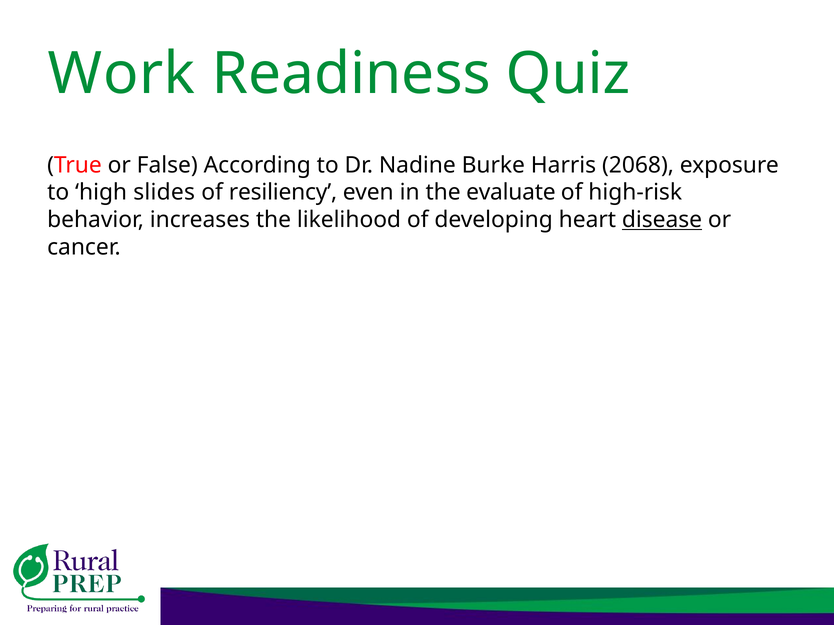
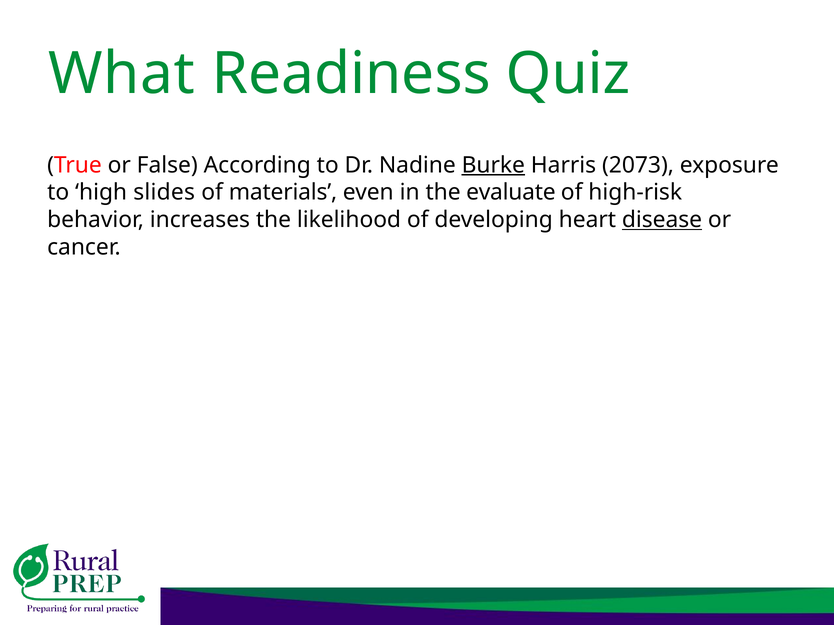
Work: Work -> What
Burke underline: none -> present
2068: 2068 -> 2073
resiliency: resiliency -> materials
